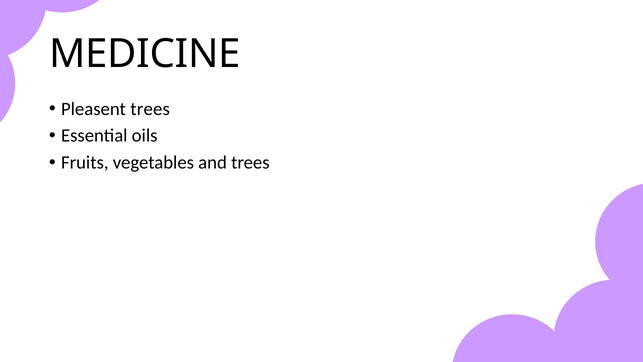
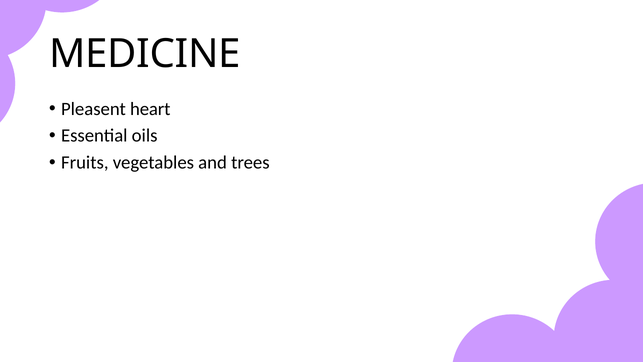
Pleasent trees: trees -> heart
